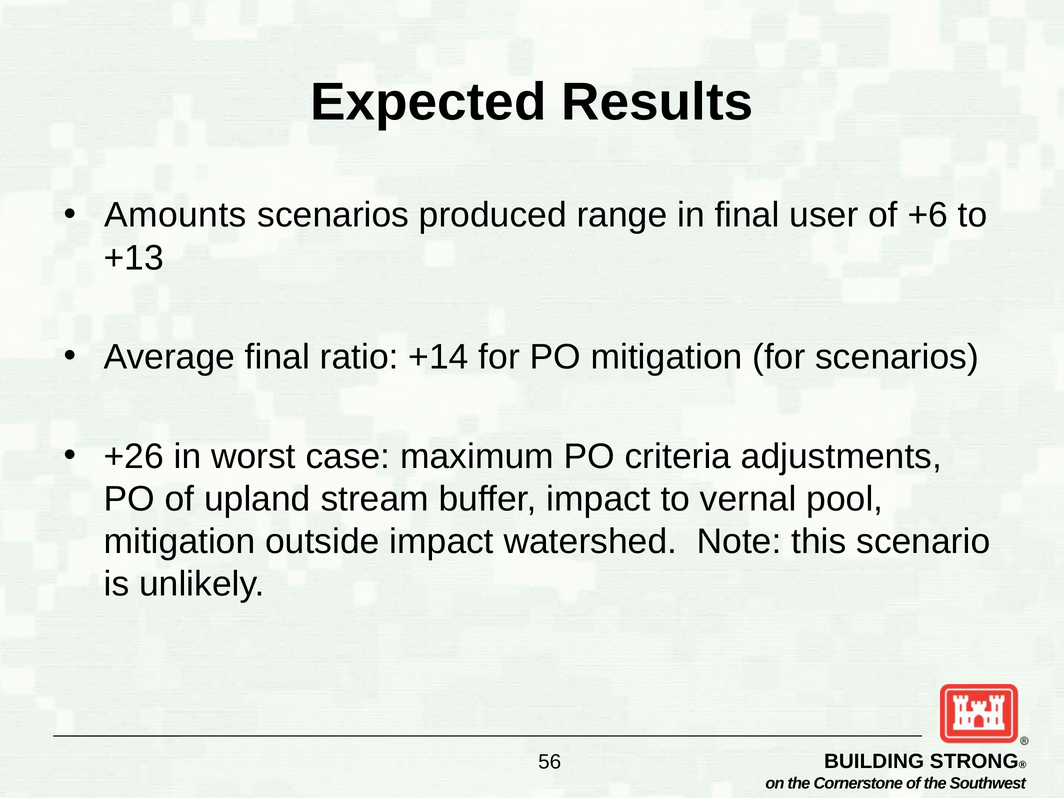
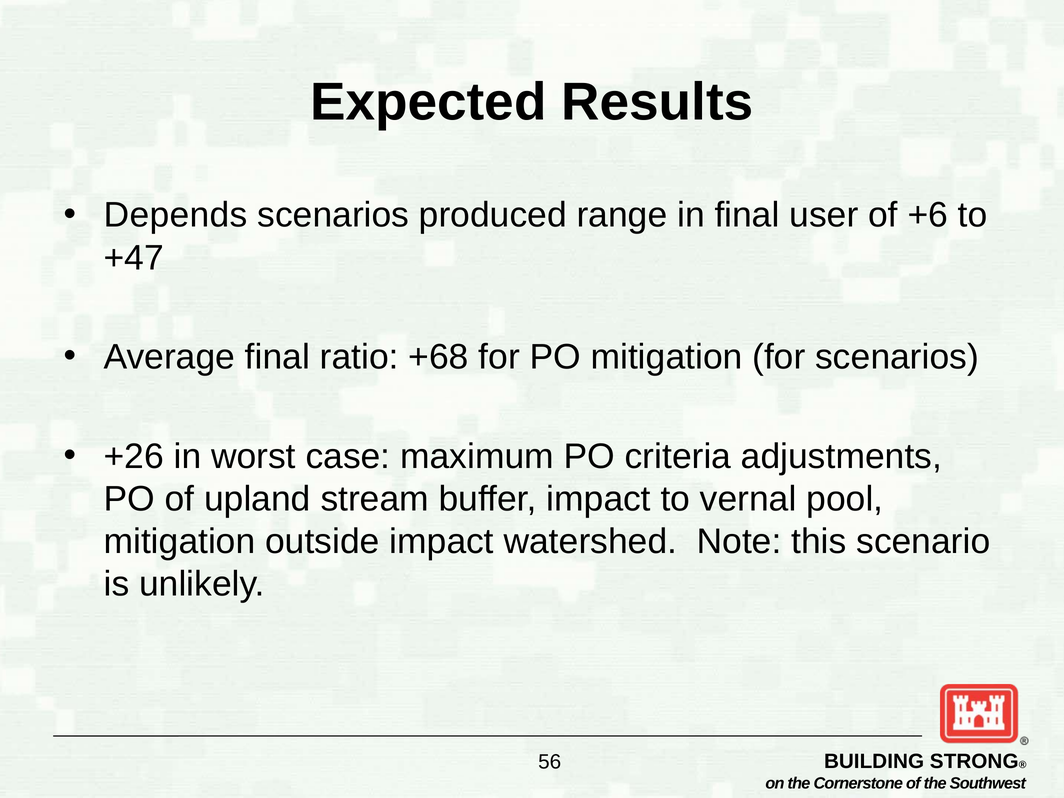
Amounts: Amounts -> Depends
+13: +13 -> +47
+14: +14 -> +68
